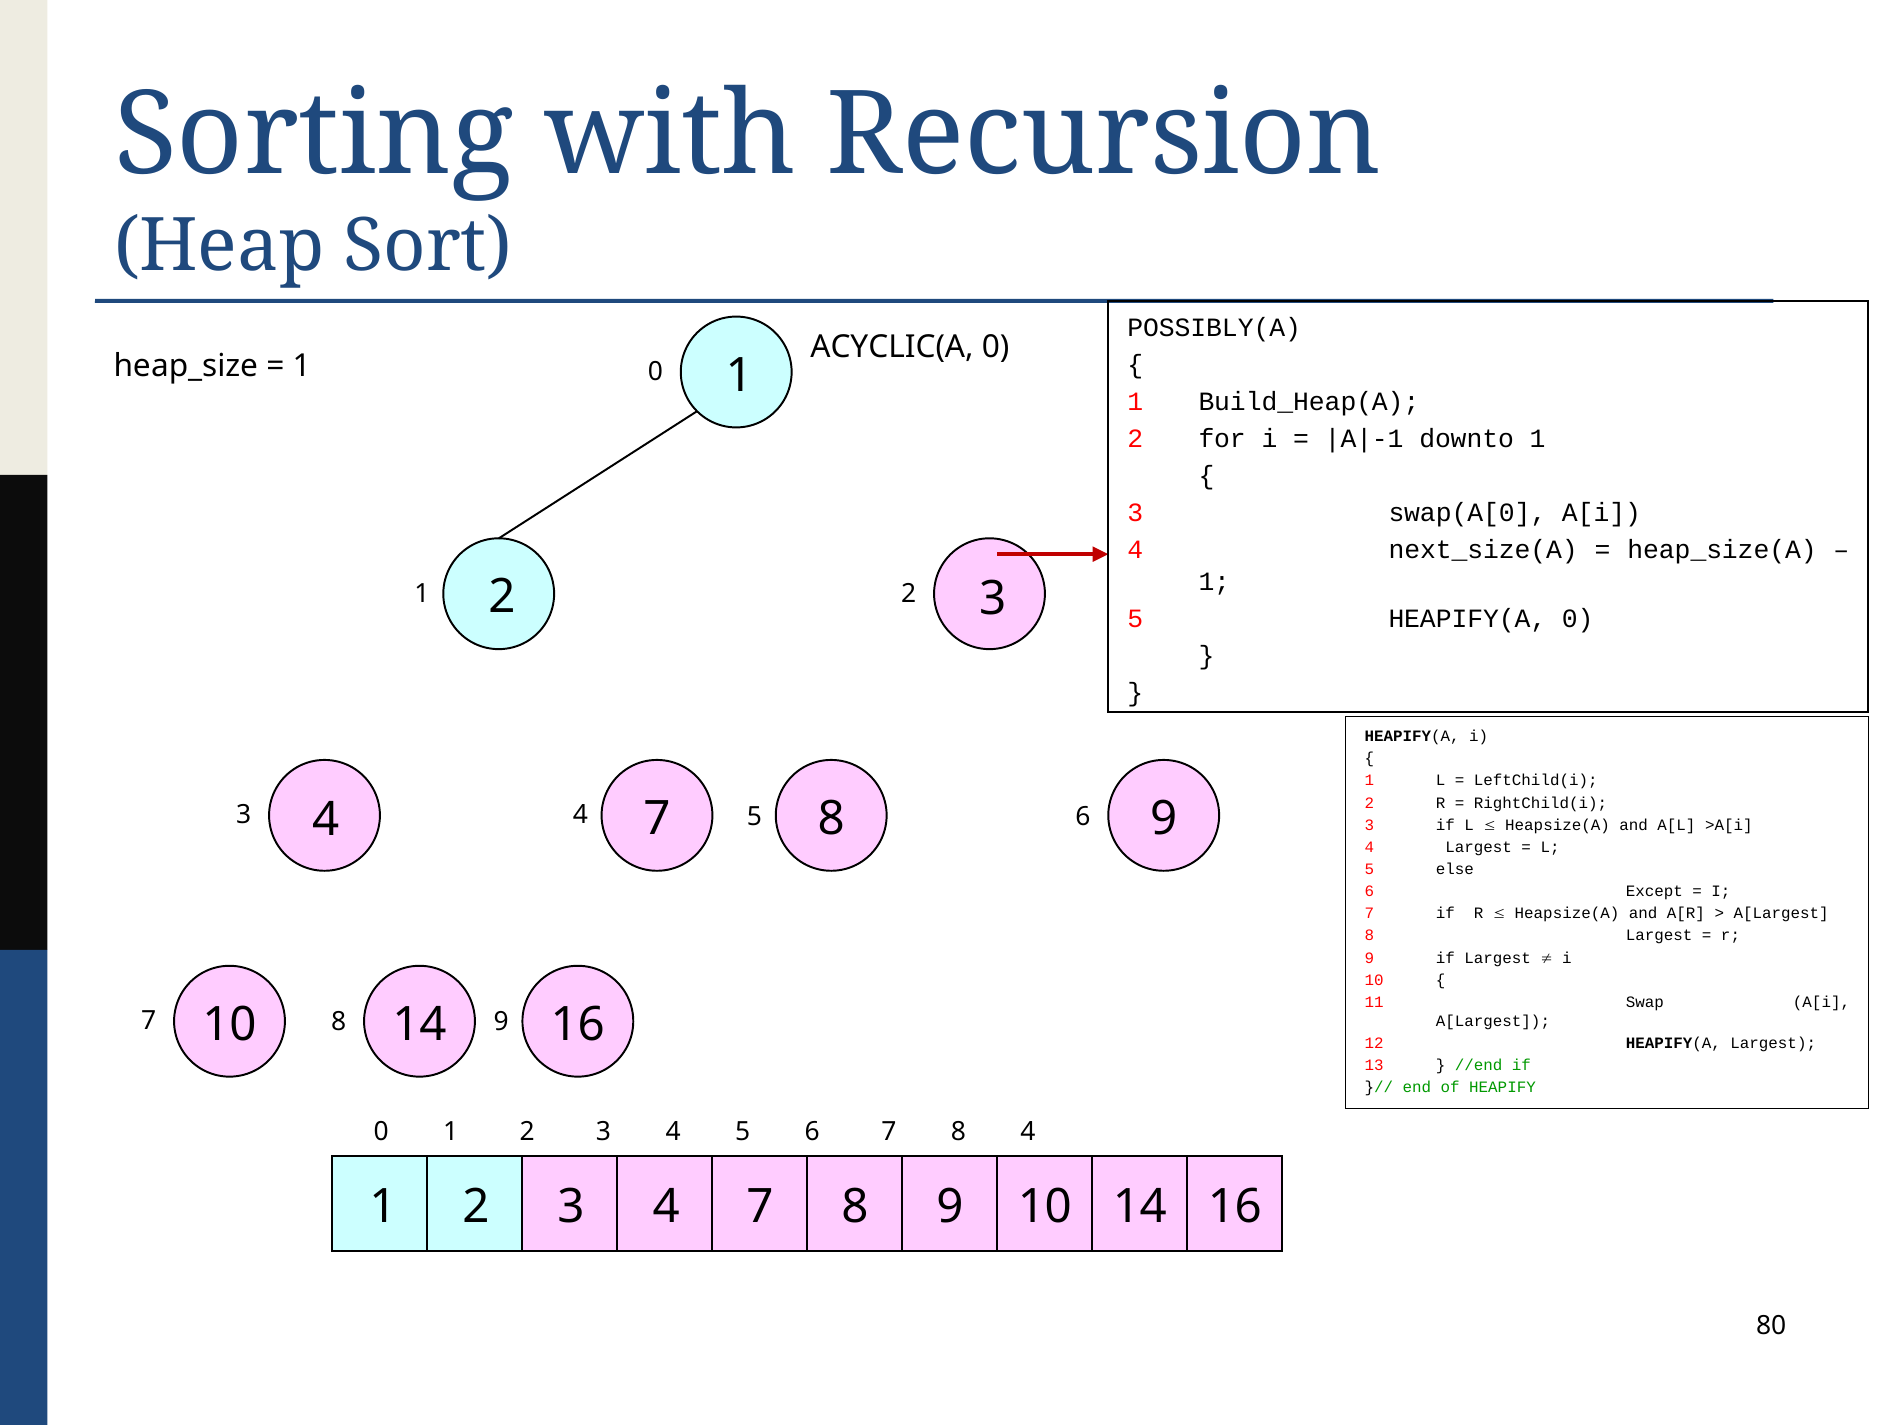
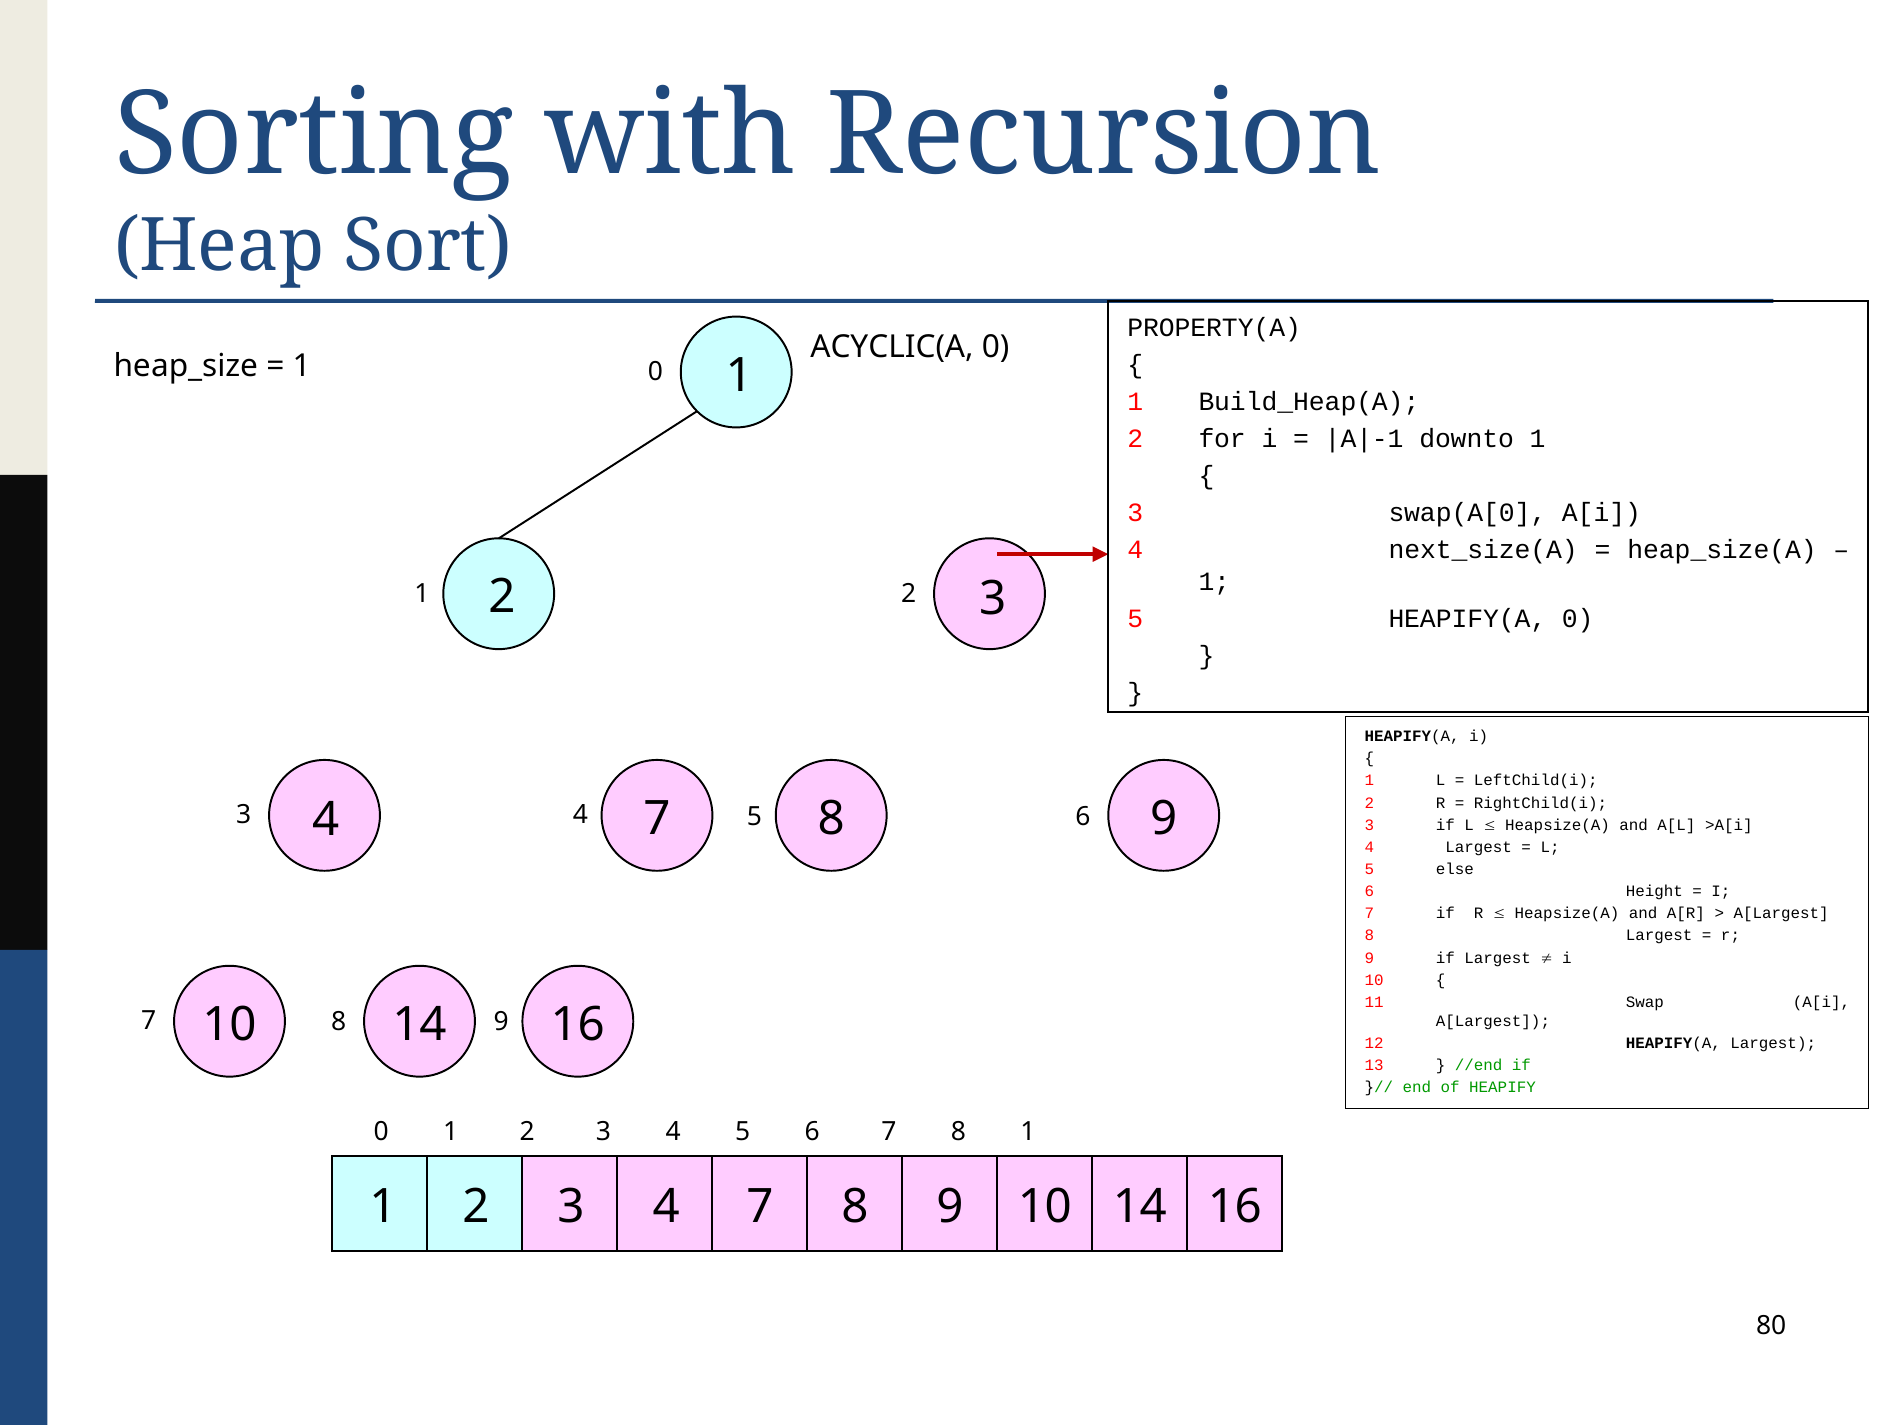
POSSIBLY(A: POSSIBLY(A -> PROPERTY(A
Except: Except -> Height
8 4: 4 -> 1
